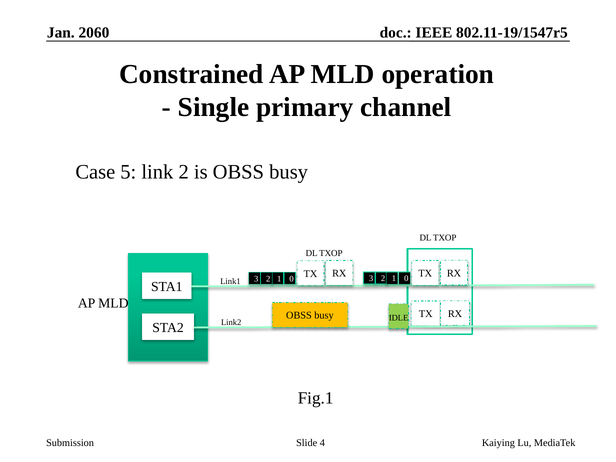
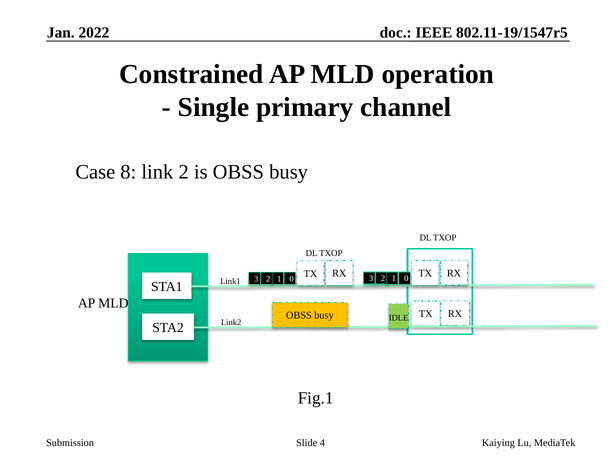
2060: 2060 -> 2022
5: 5 -> 8
